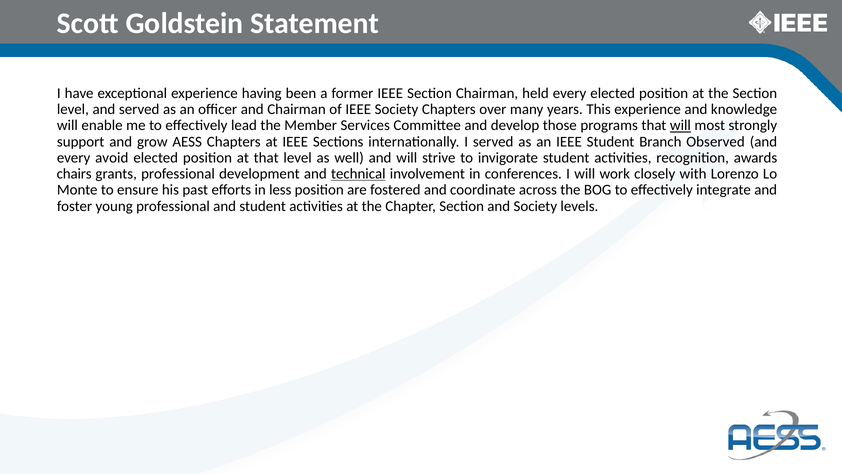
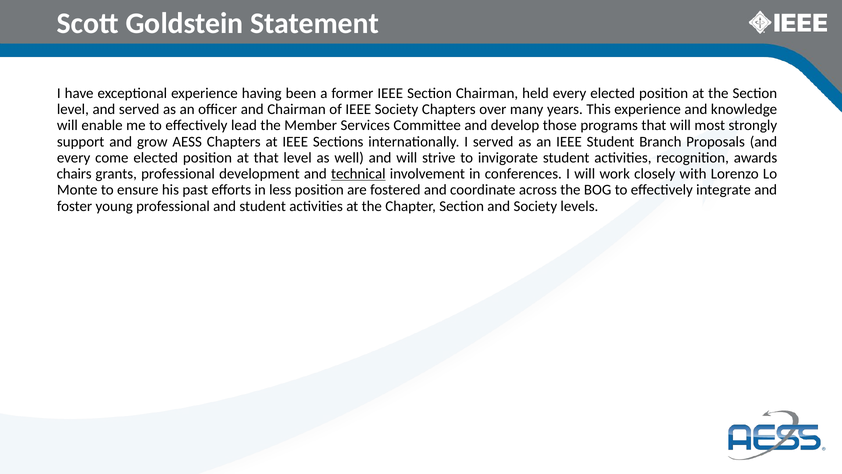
will at (680, 125) underline: present -> none
Observed: Observed -> Proposals
avoid: avoid -> come
